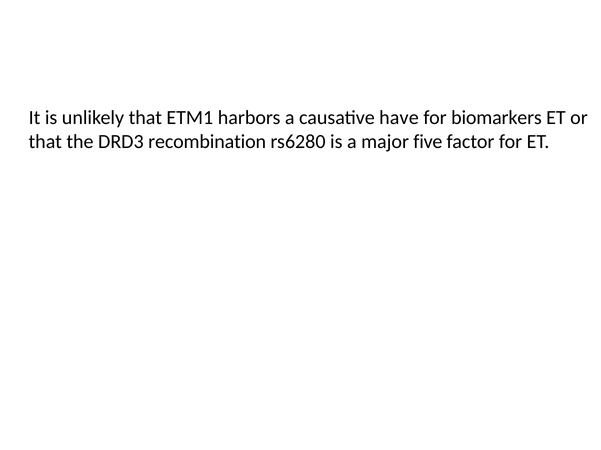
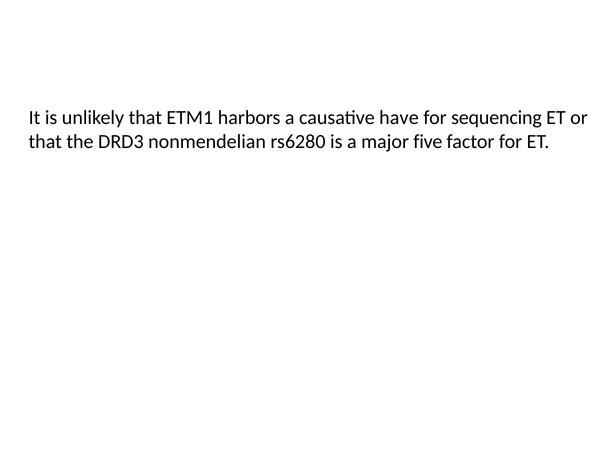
biomarkers: biomarkers -> sequencing
recombination: recombination -> nonmendelian
